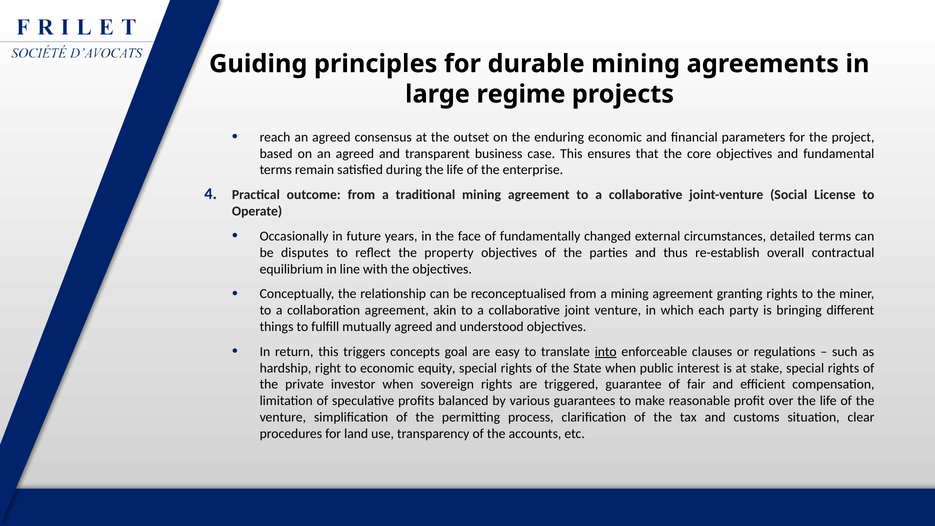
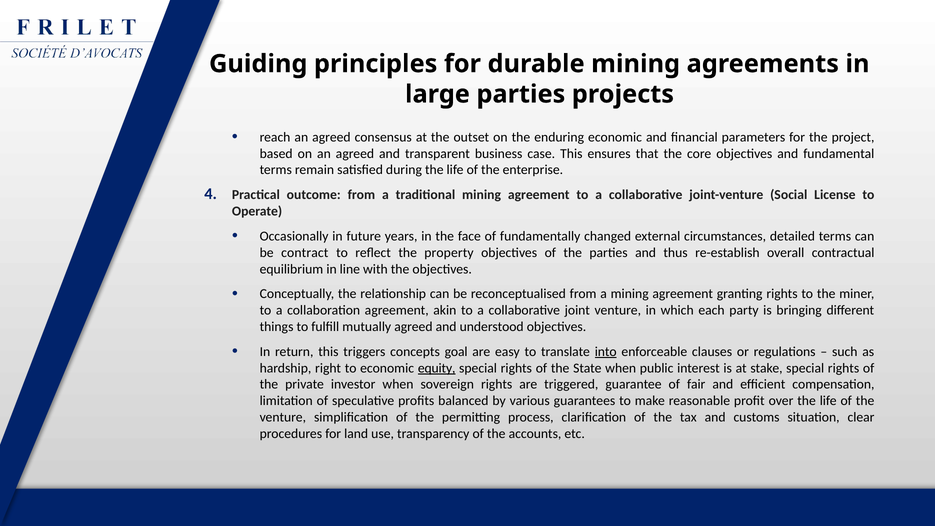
large regime: regime -> parties
disputes: disputes -> contract
equity underline: none -> present
